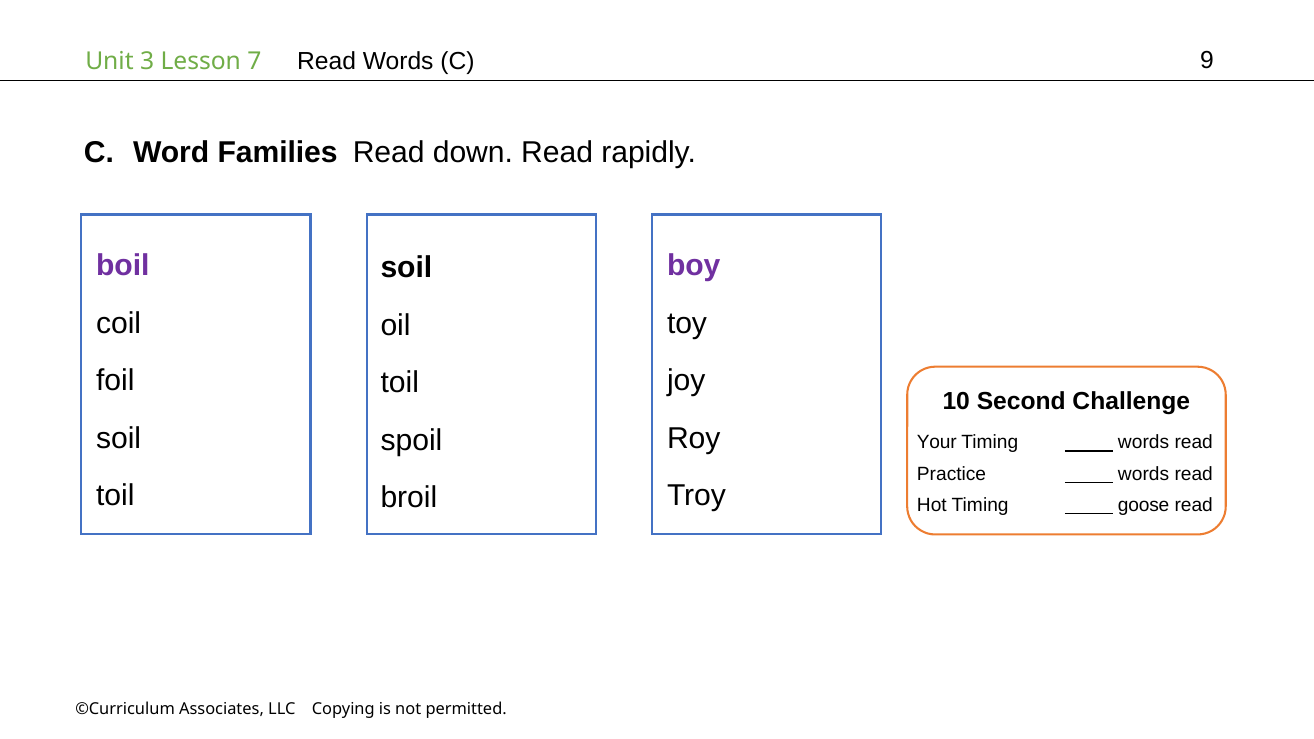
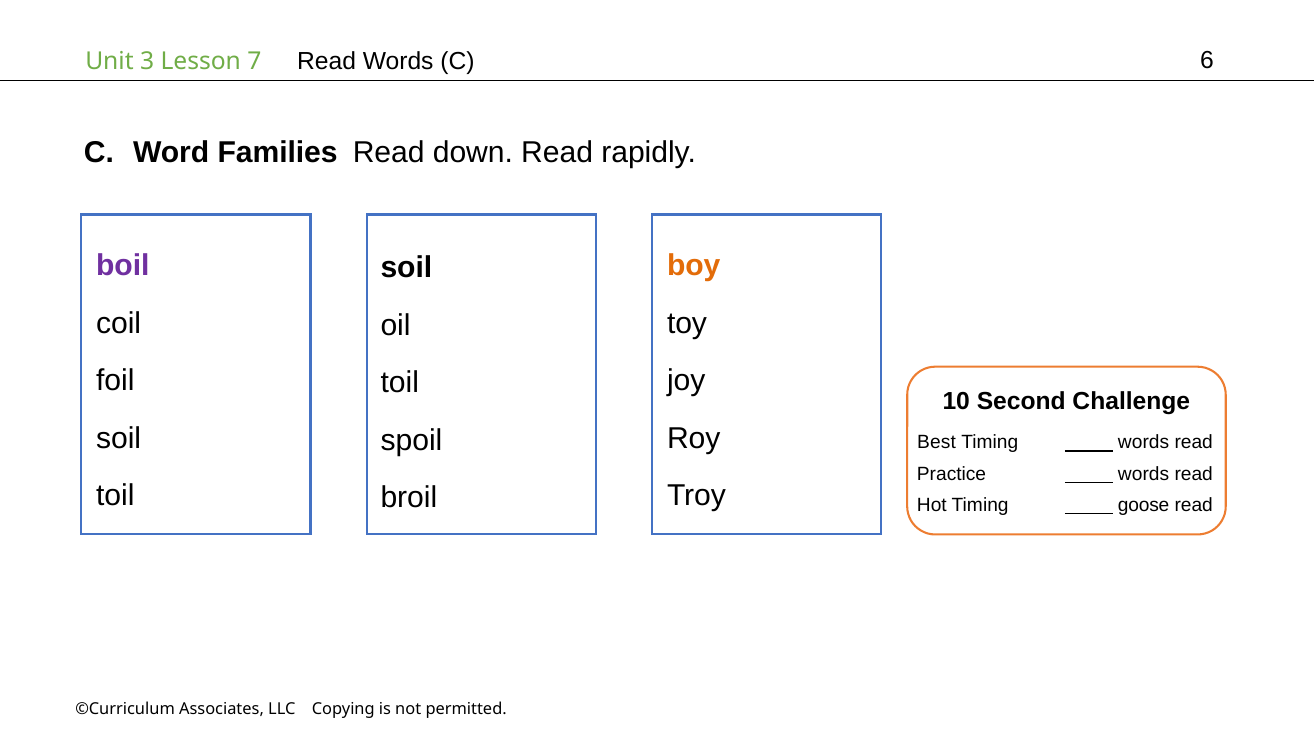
9: 9 -> 6
boy colour: purple -> orange
Your: Your -> Best
